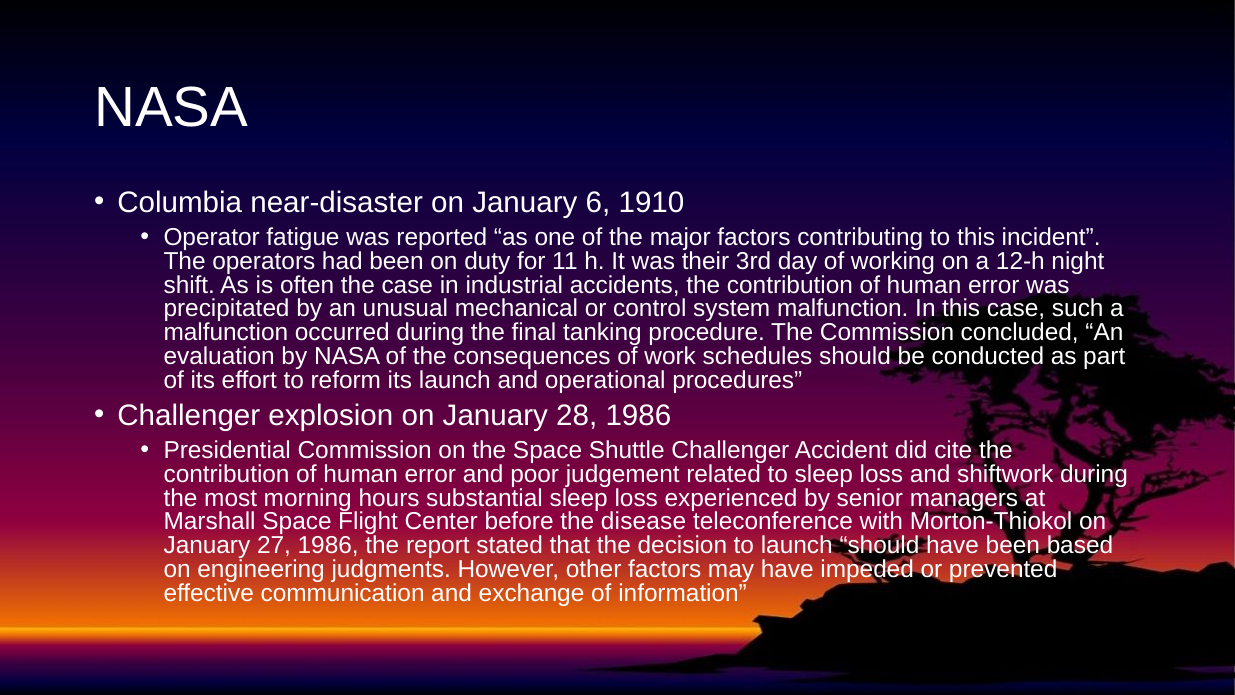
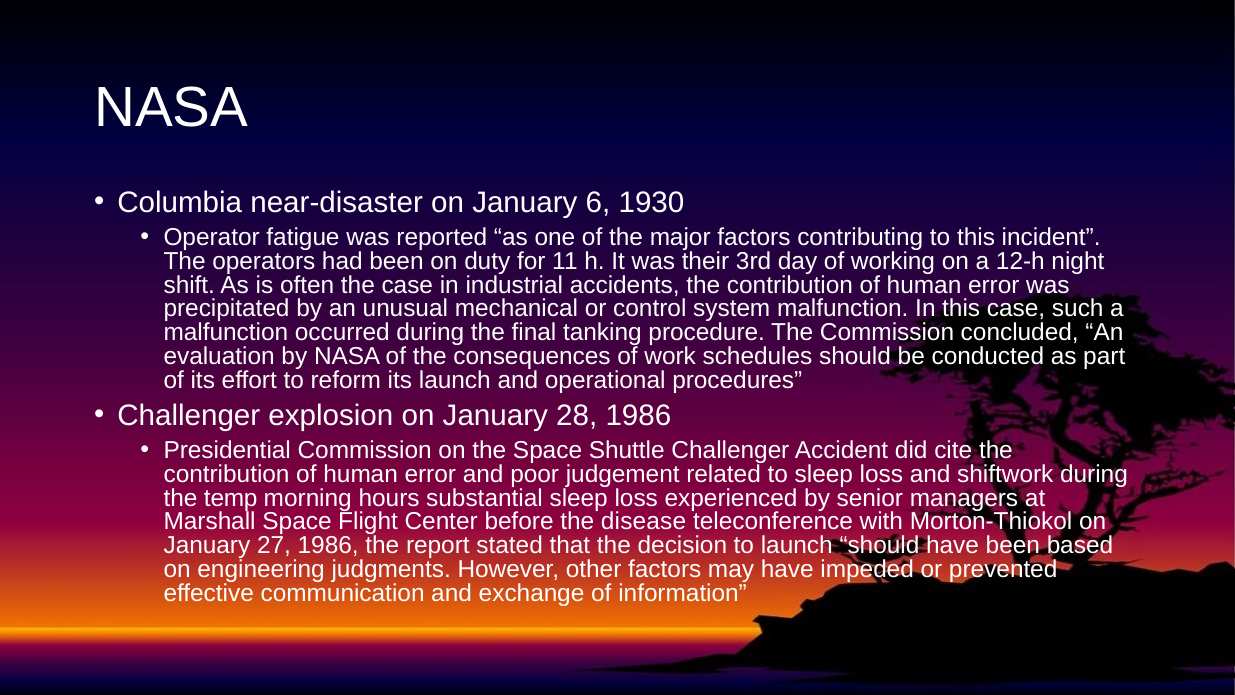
1910: 1910 -> 1930
most: most -> temp
